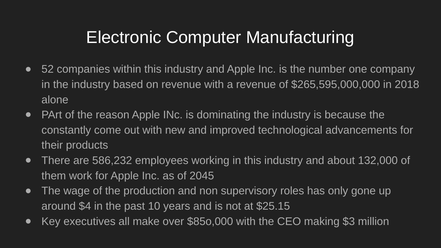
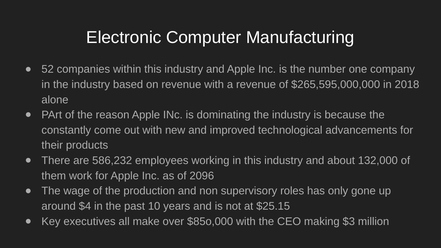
2045: 2045 -> 2096
